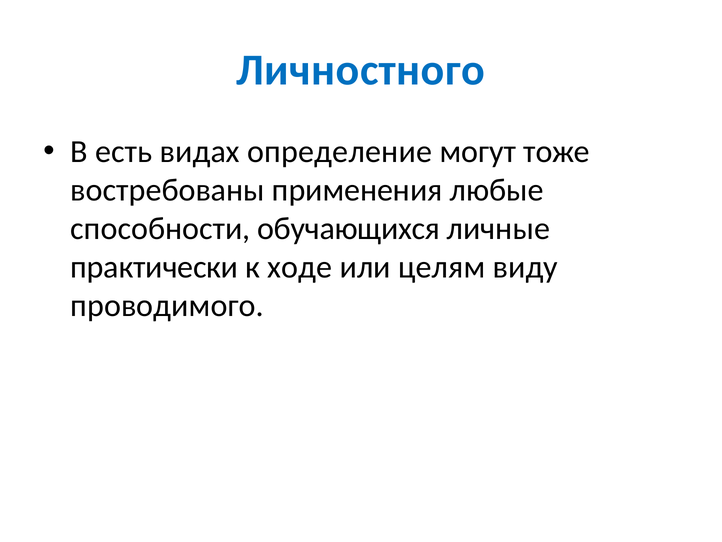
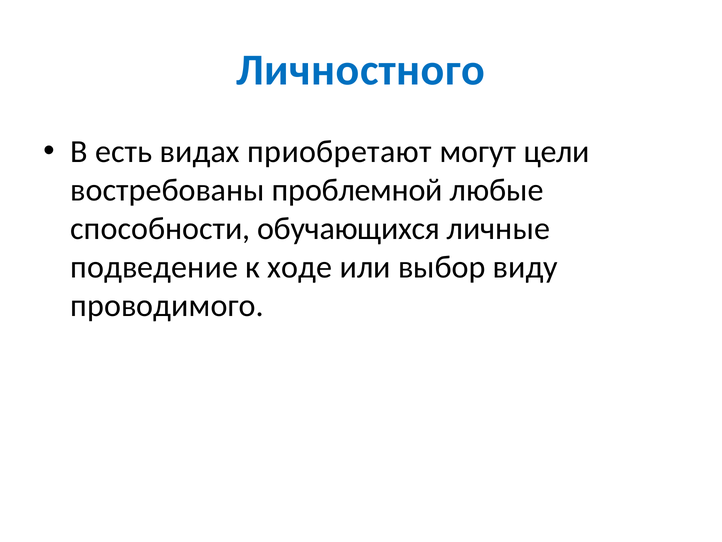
определение: определение -> приобретают
тоже: тоже -> цели
применения: применения -> проблемной
практически: практически -> подведение
целям: целям -> выбор
